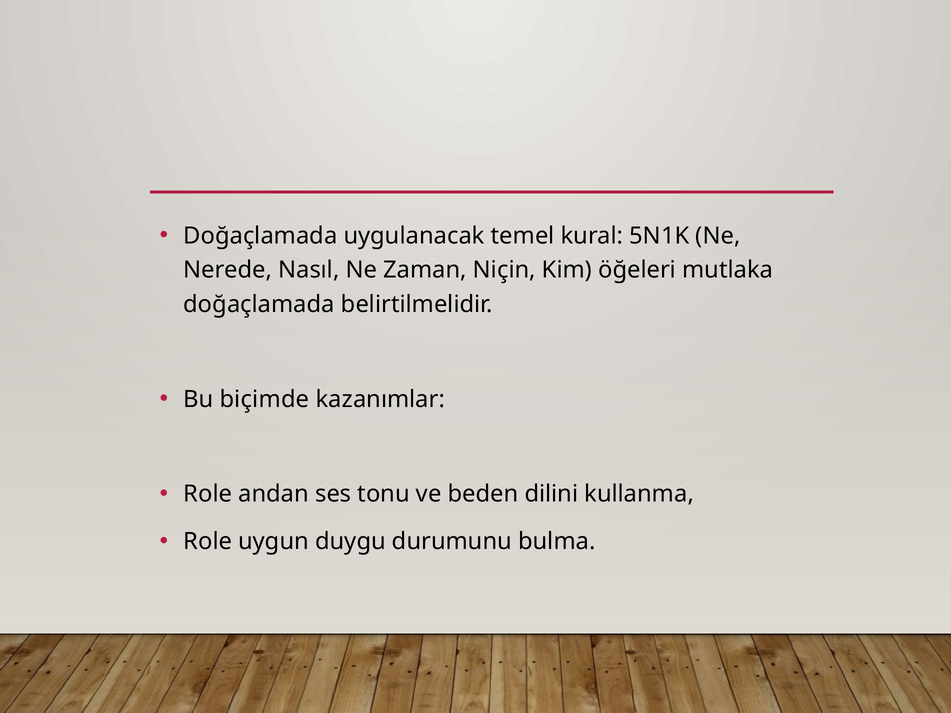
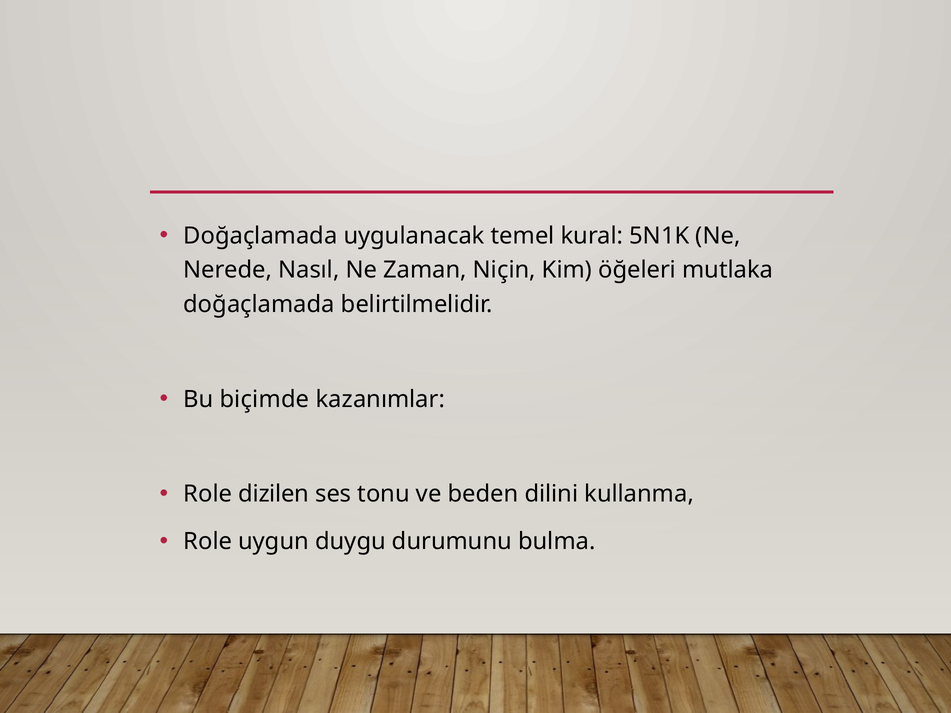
andan: andan -> dizilen
